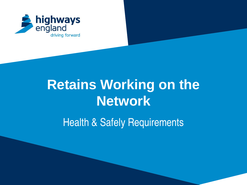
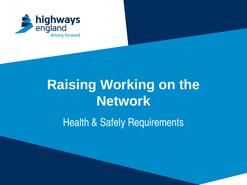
Retains: Retains -> Raising
